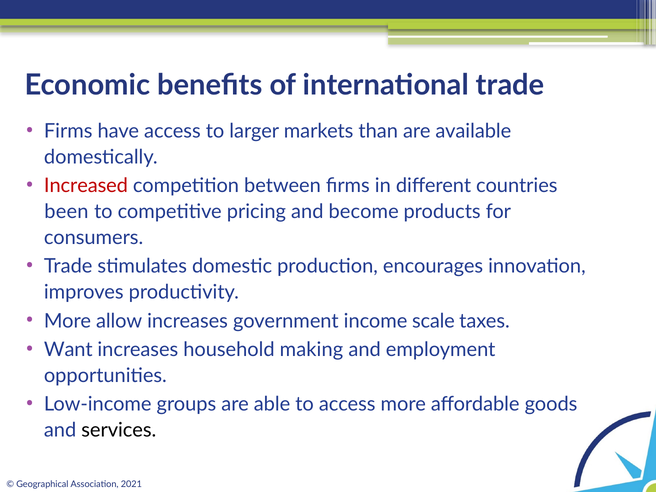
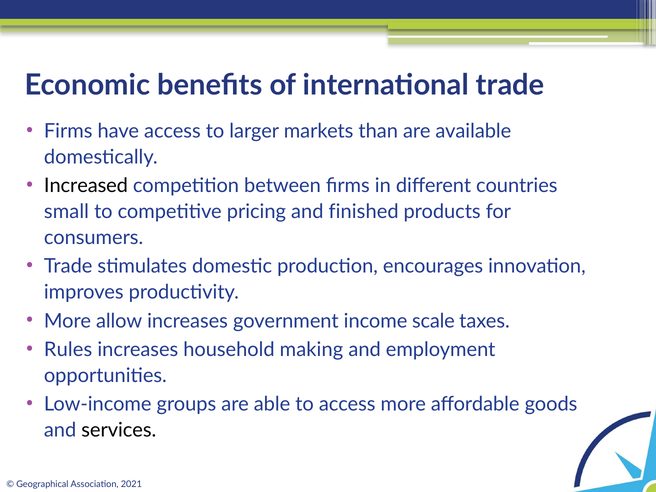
Increased colour: red -> black
been: been -> small
become: become -> finished
Want: Want -> Rules
